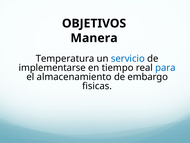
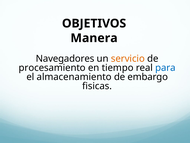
Temperatura: Temperatura -> Navegadores
servicio colour: blue -> orange
implementarse: implementarse -> procesamiento
